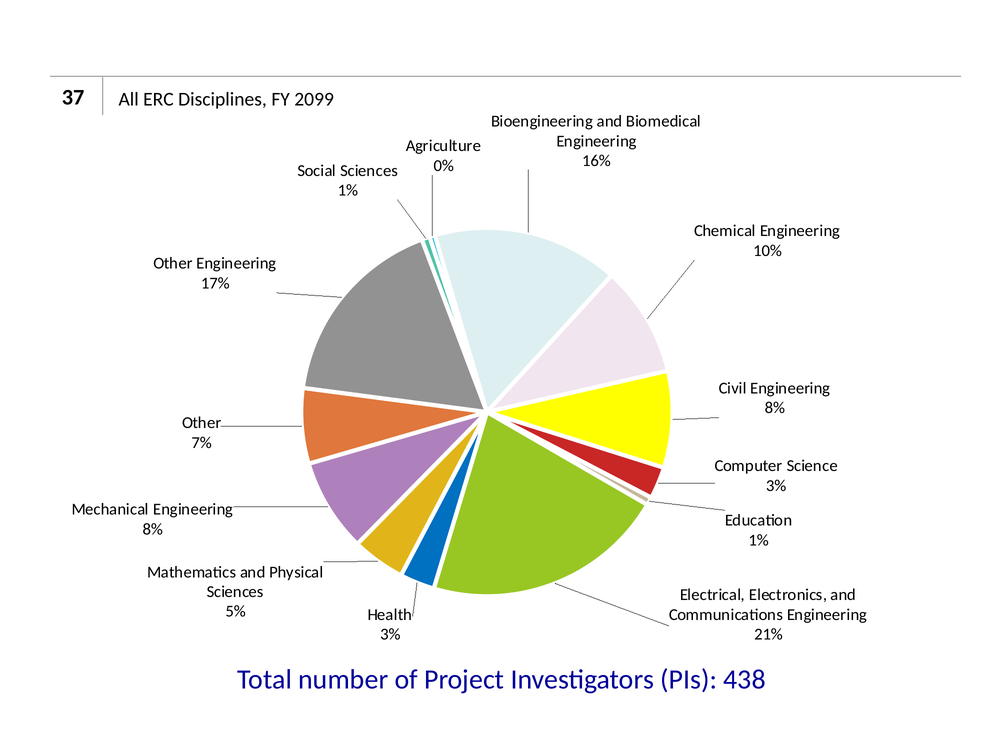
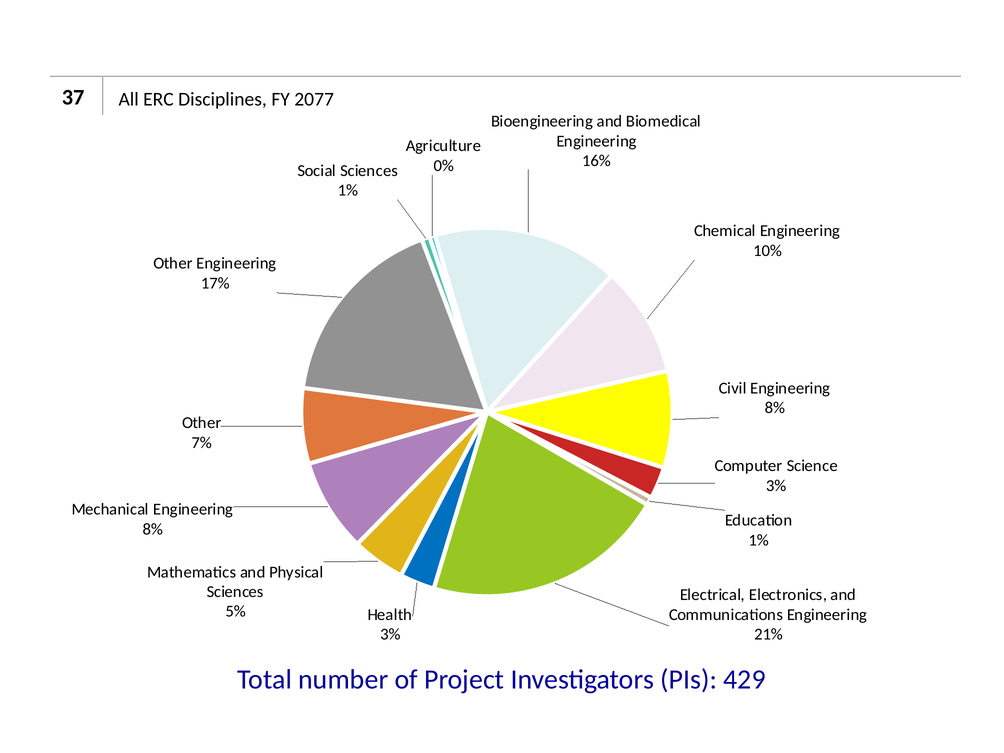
2099: 2099 -> 2077
438: 438 -> 429
